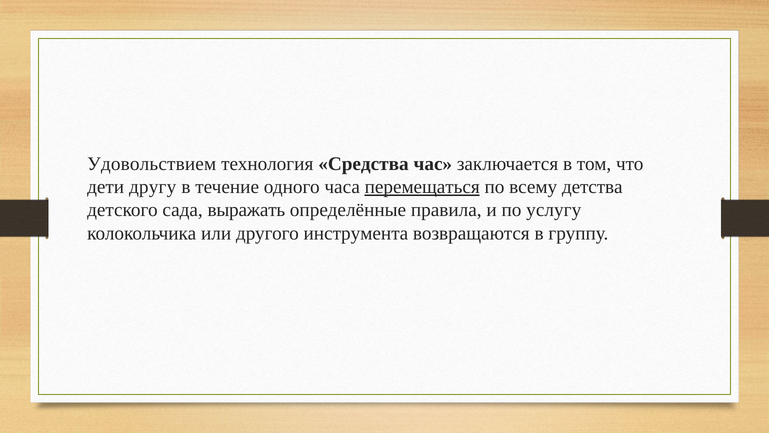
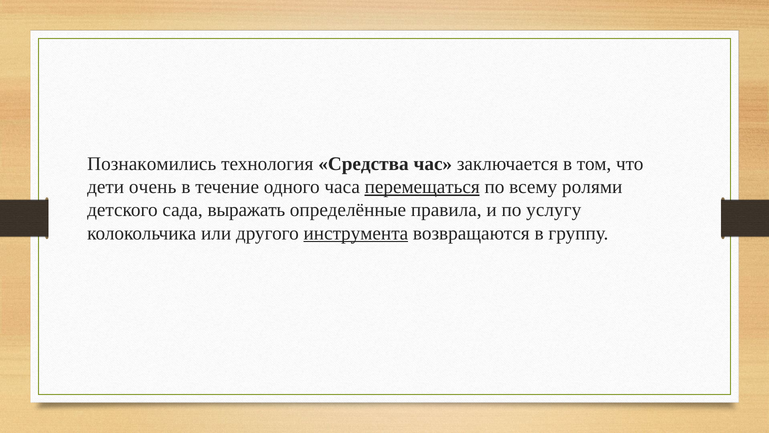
Удовольствием: Удовольствием -> Познакомились
другу: другу -> очень
детства: детства -> ролями
инструмента underline: none -> present
